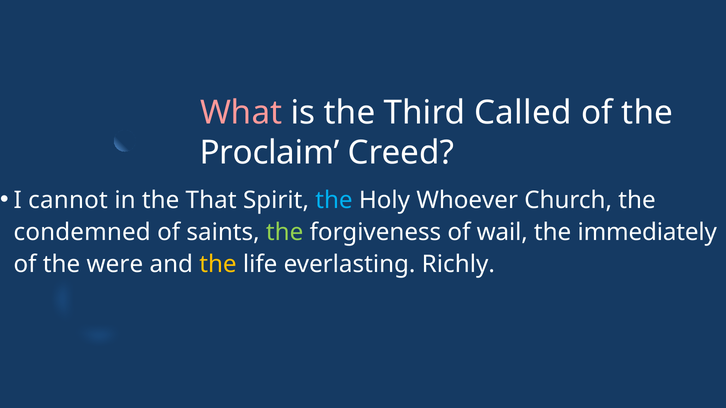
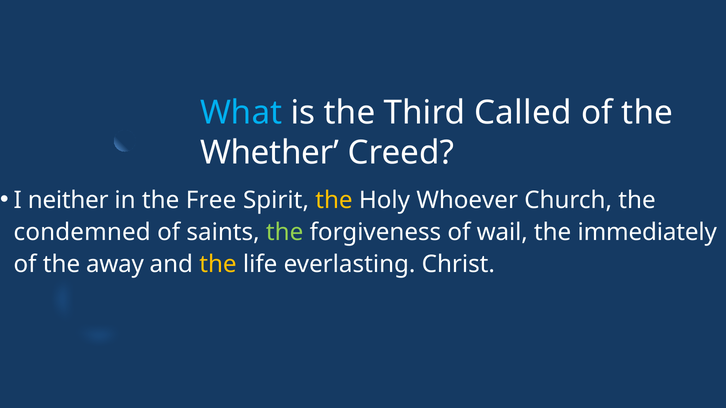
What colour: pink -> light blue
Proclaim: Proclaim -> Whether
cannot: cannot -> neither
That: That -> Free
the at (334, 200) colour: light blue -> yellow
were: were -> away
Richly: Richly -> Christ
